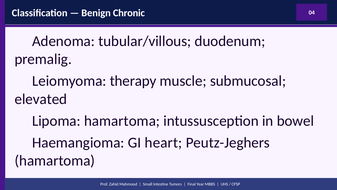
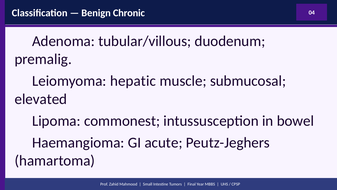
therapy: therapy -> hepatic
Lipoma hamartoma: hamartoma -> commonest
heart: heart -> acute
